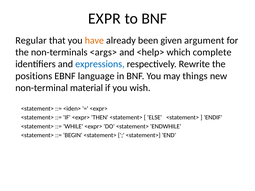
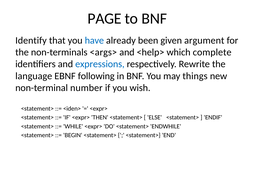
EXPR: EXPR -> PAGE
Regular: Regular -> Identify
have colour: orange -> blue
positions: positions -> language
language: language -> following
material: material -> number
